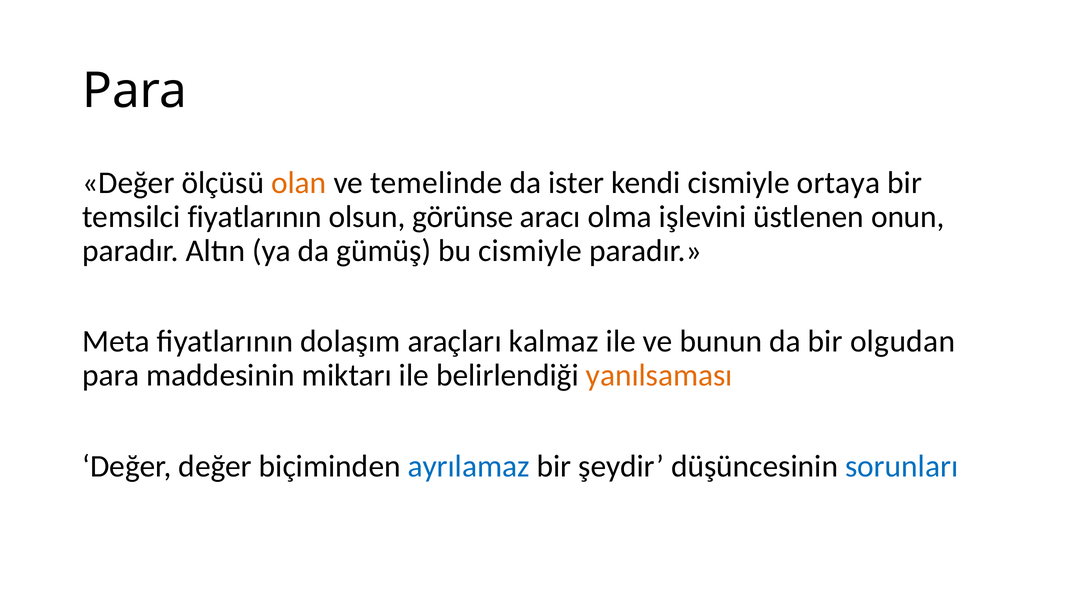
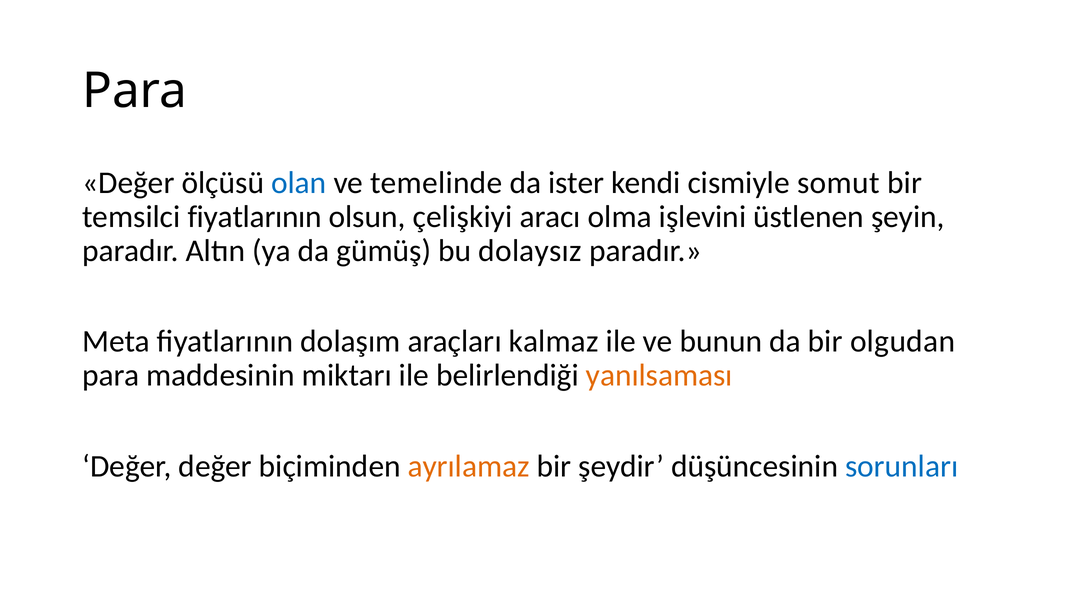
olan colour: orange -> blue
ortaya: ortaya -> somut
görünse: görünse -> çelişkiyi
onun: onun -> şeyin
bu cismiyle: cismiyle -> dolaysız
ayrılamaz colour: blue -> orange
